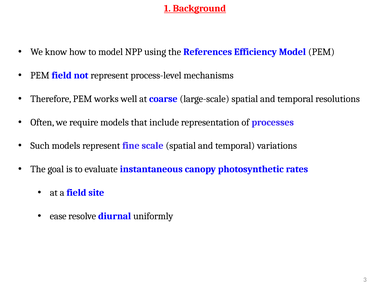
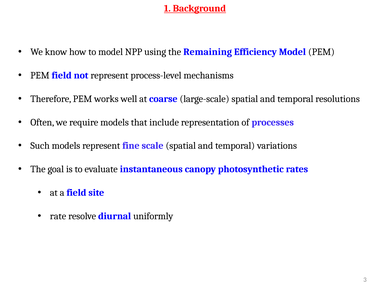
References: References -> Remaining
ease: ease -> rate
